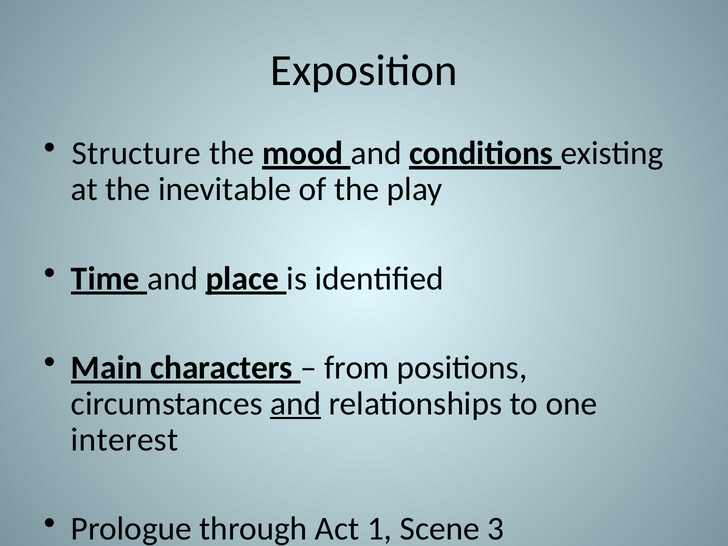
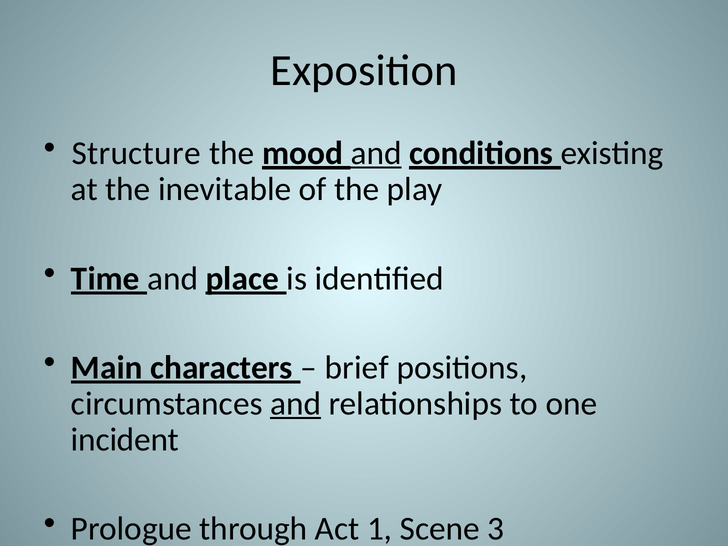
and at (376, 153) underline: none -> present
from: from -> brief
interest: interest -> incident
